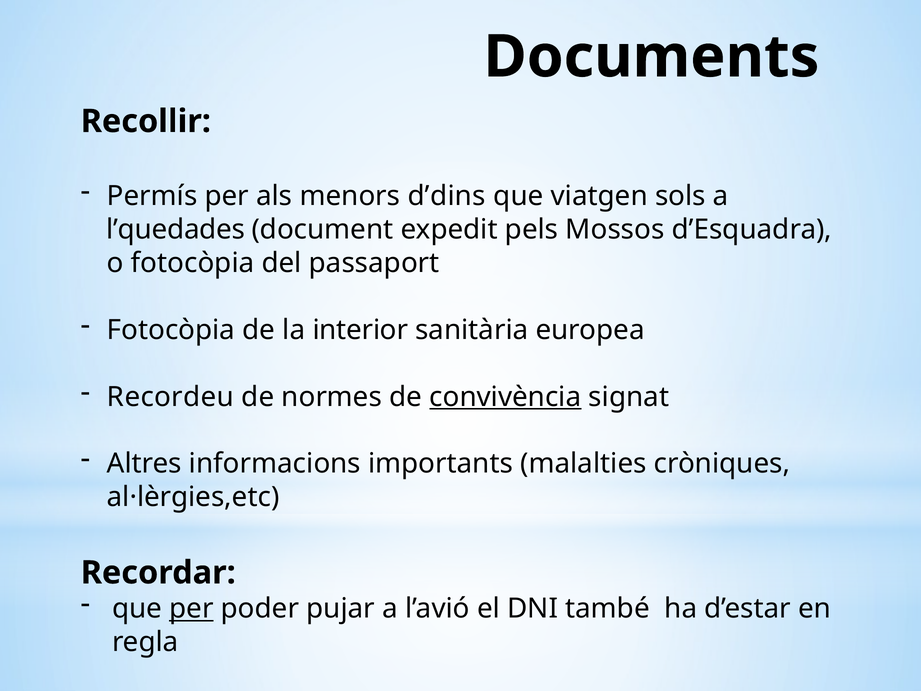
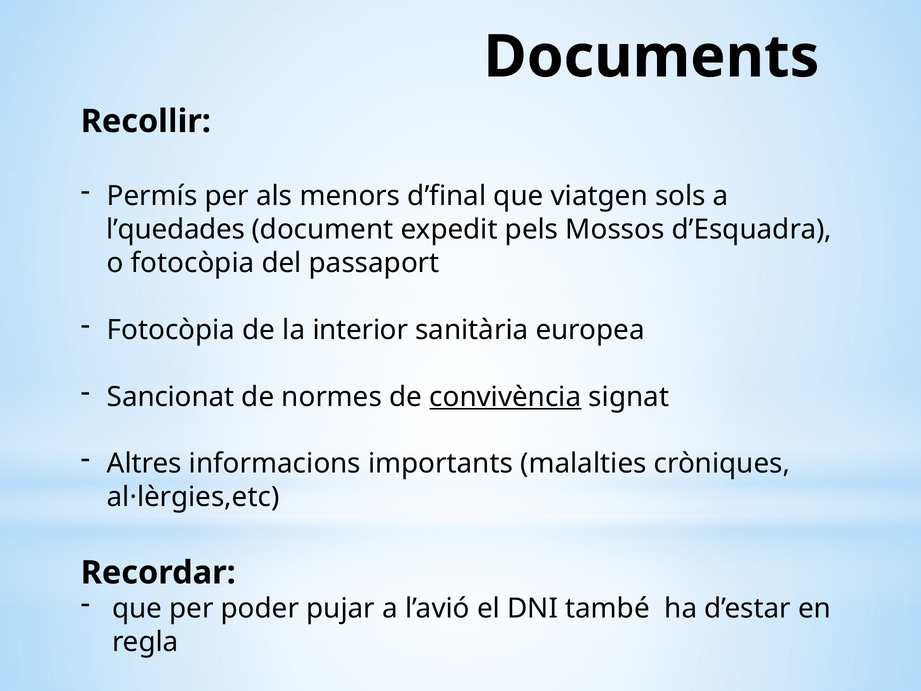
d’dins: d’dins -> d’final
Recordeu: Recordeu -> Sancionat
per at (191, 608) underline: present -> none
